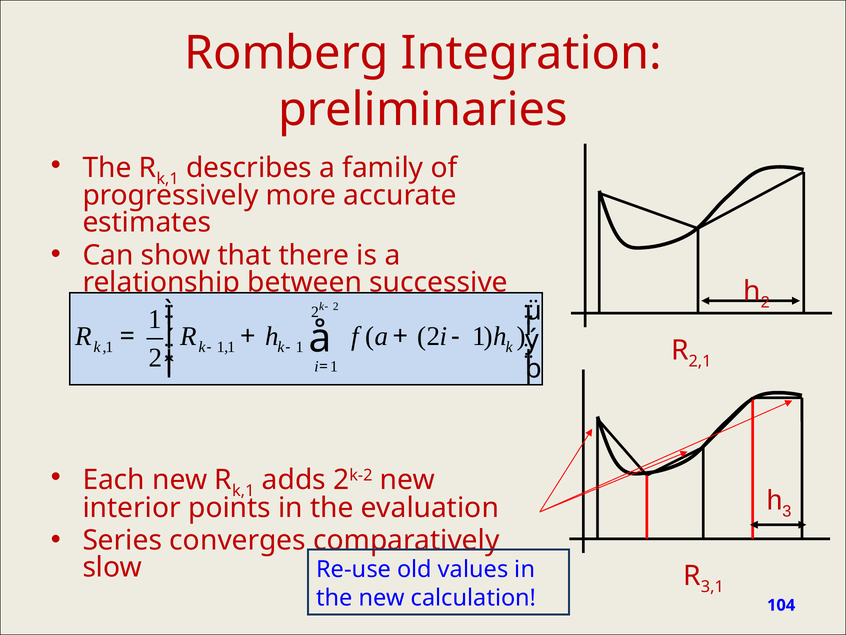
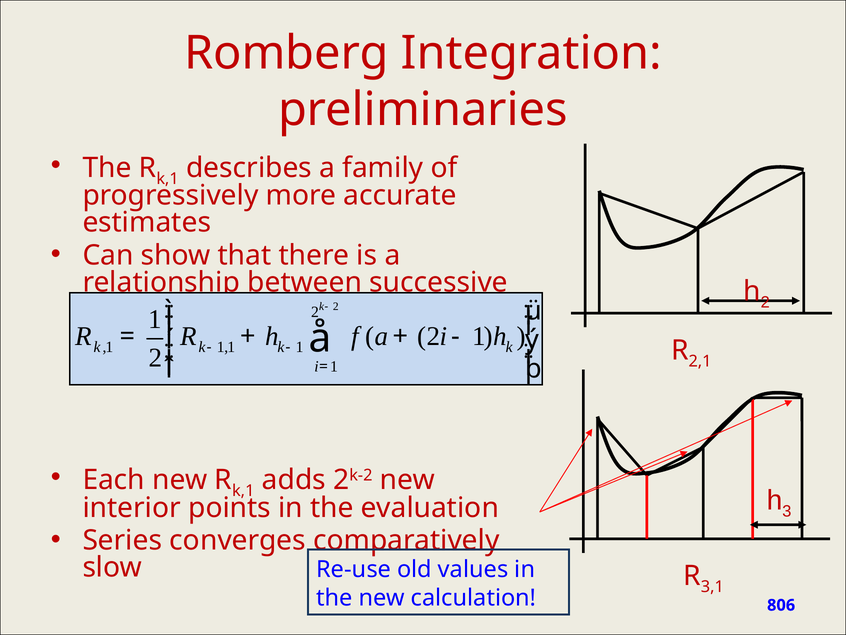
104: 104 -> 806
